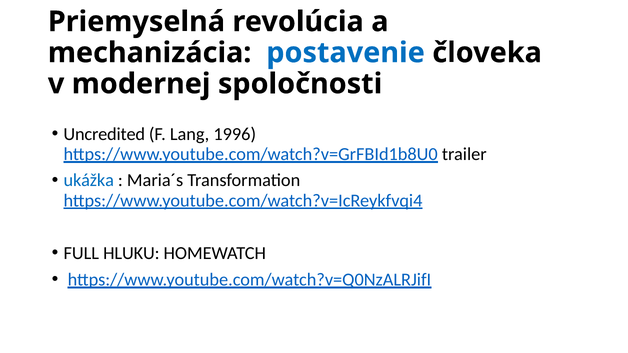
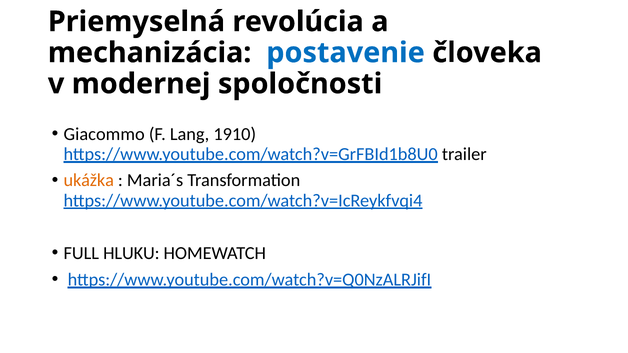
Uncredited: Uncredited -> Giacommo
1996: 1996 -> 1910
ukážka colour: blue -> orange
